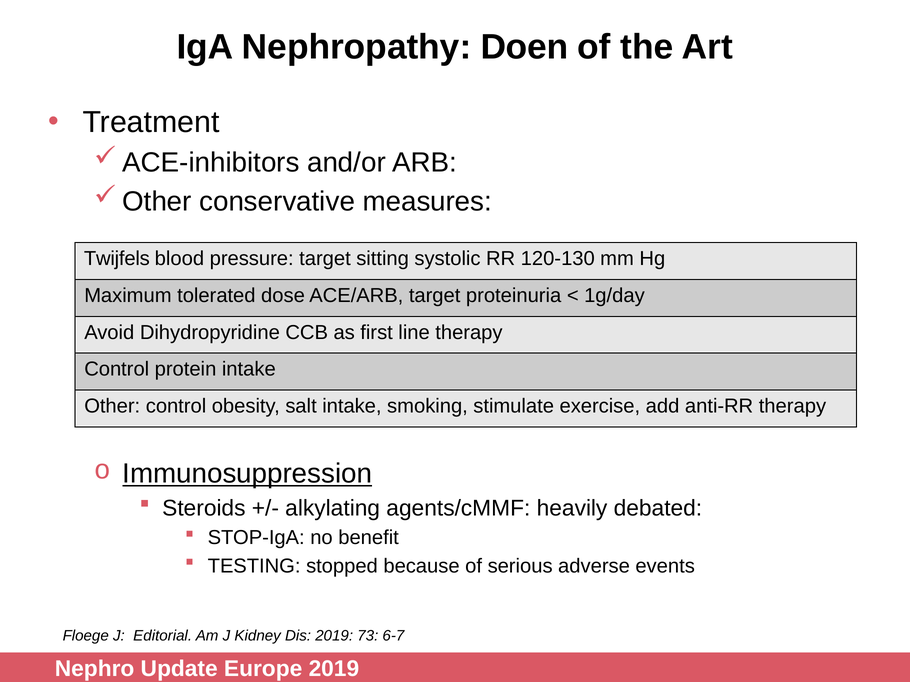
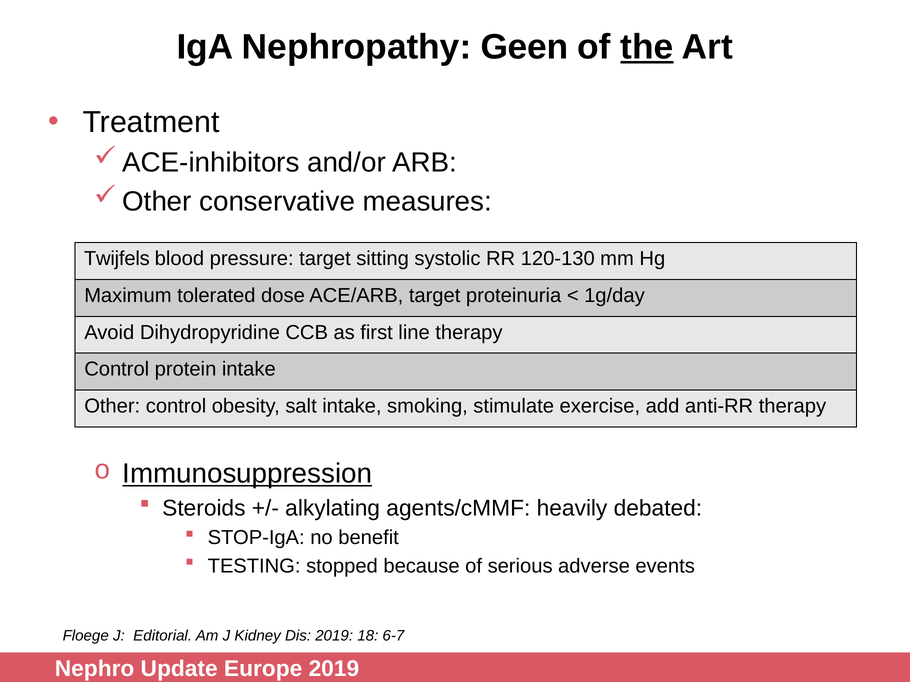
Doen: Doen -> Geen
the underline: none -> present
73: 73 -> 18
